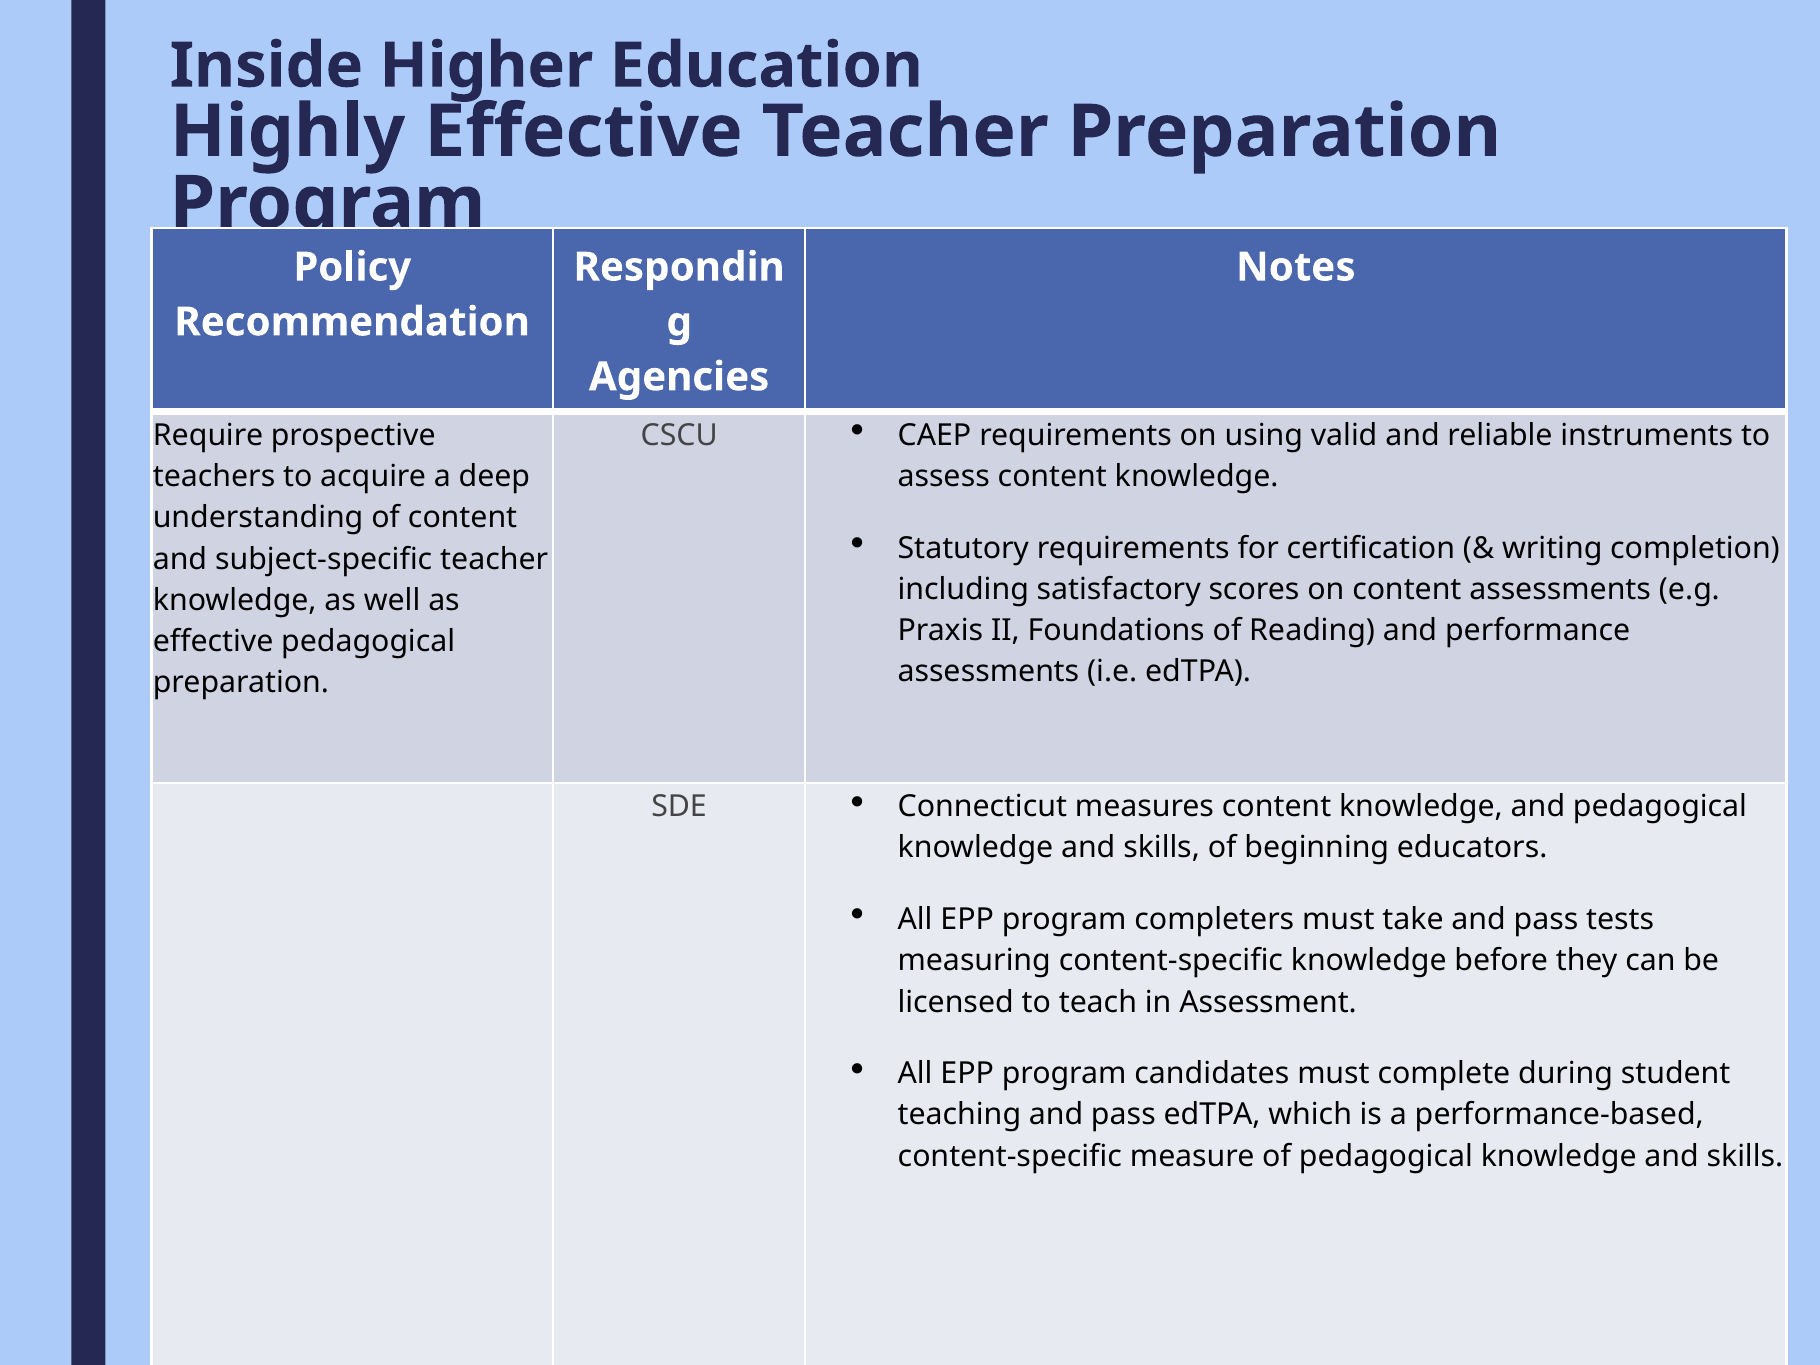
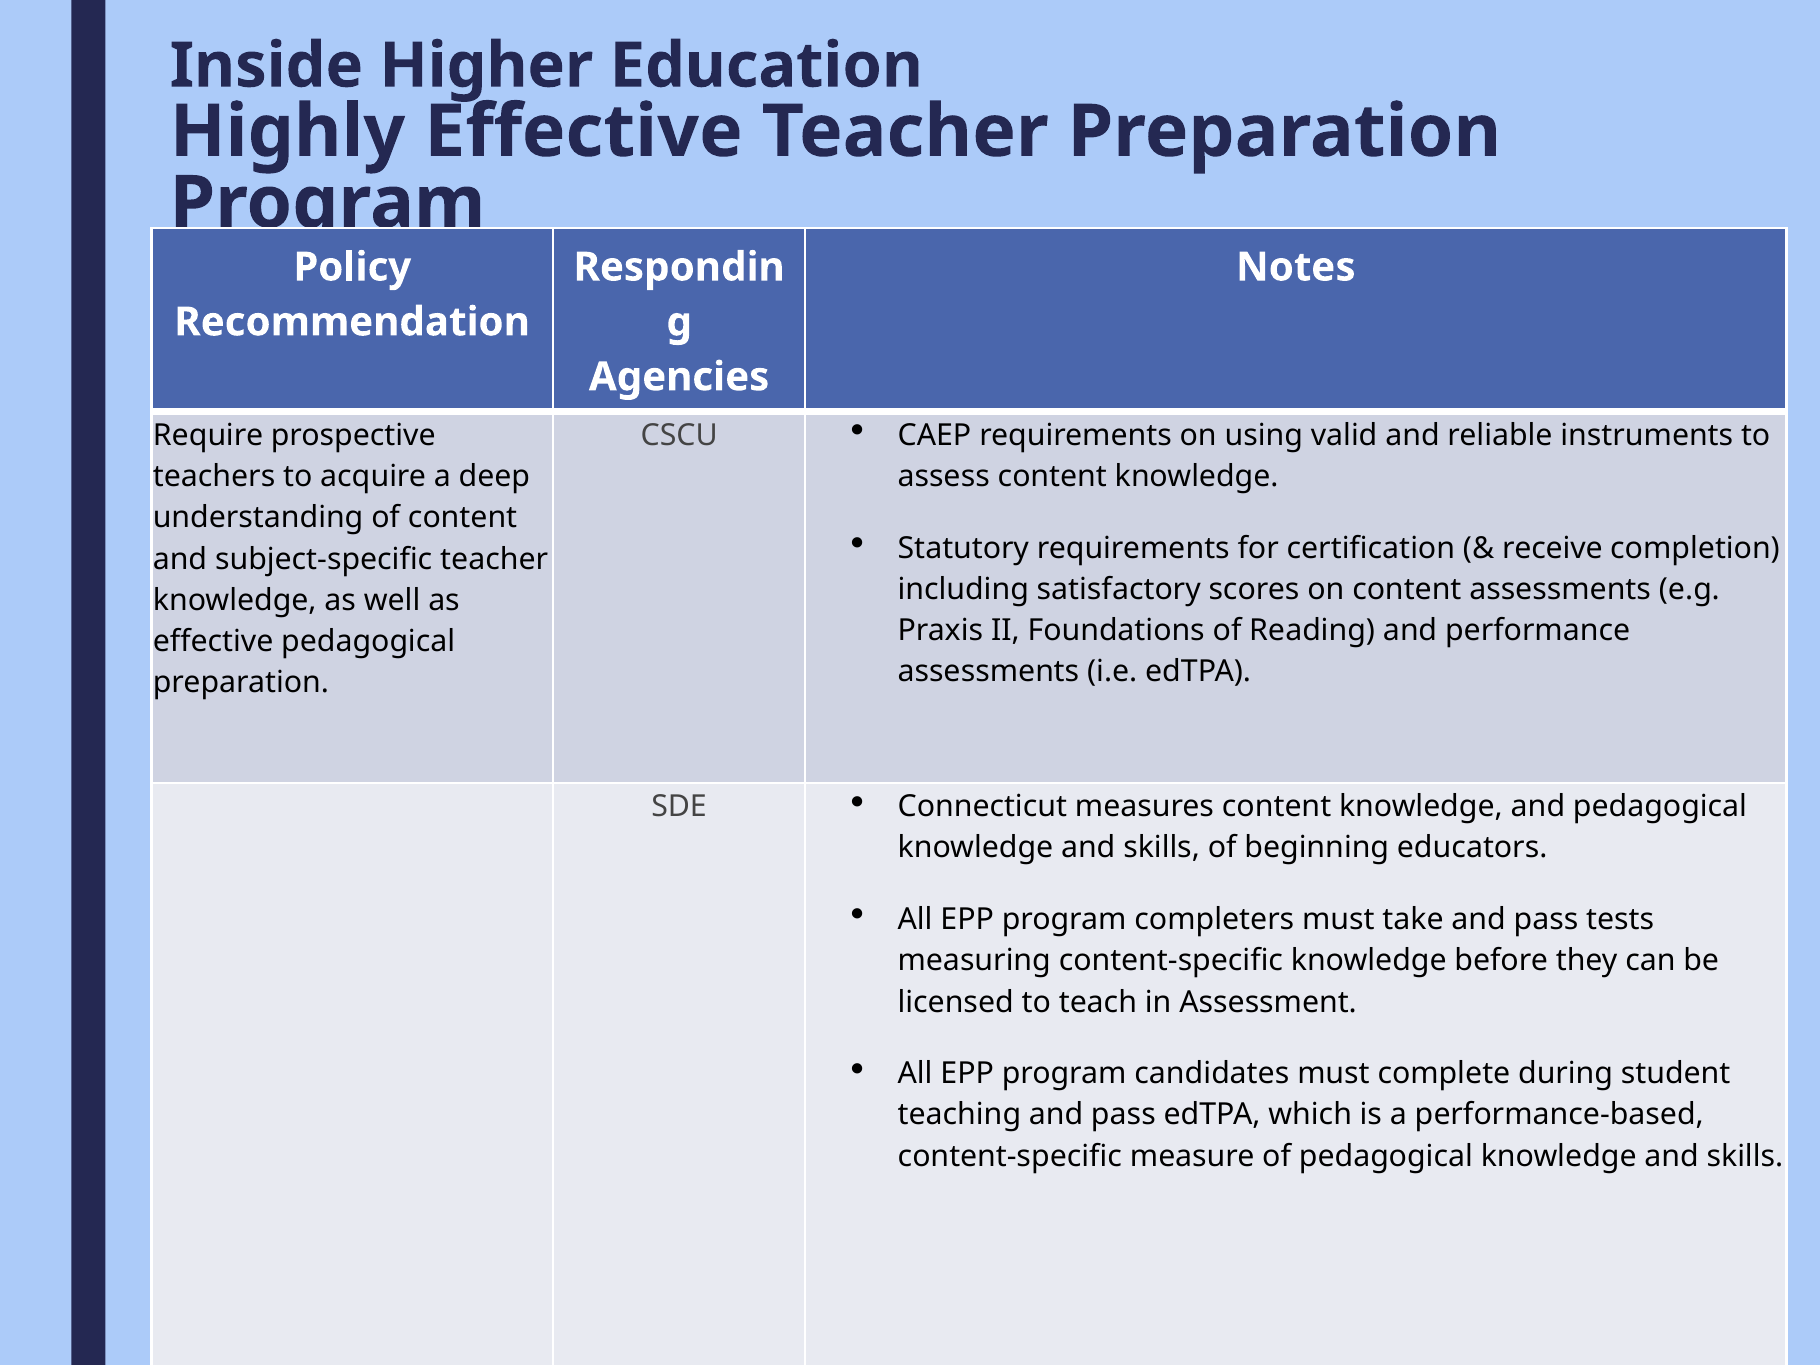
writing: writing -> receive
